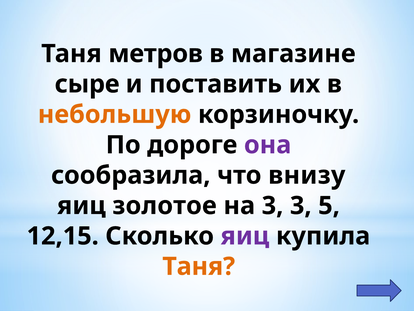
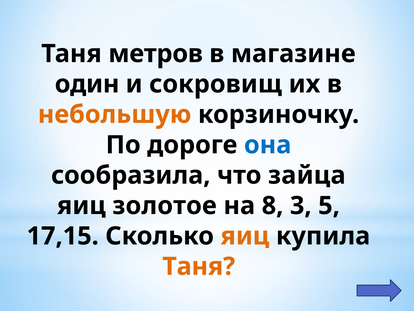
сыре: сыре -> один
поставить: поставить -> сокровищ
она colour: purple -> blue
внизу: внизу -> зайца
на 3: 3 -> 8
12,15: 12,15 -> 17,15
яиц at (245, 236) colour: purple -> orange
